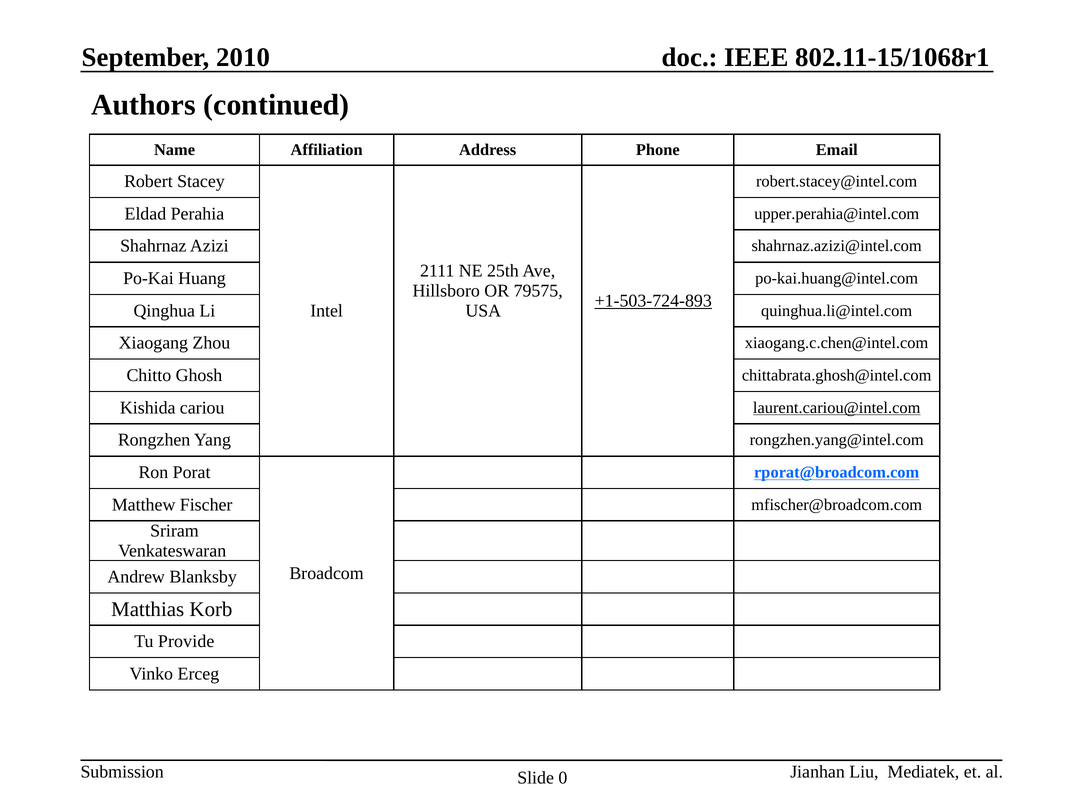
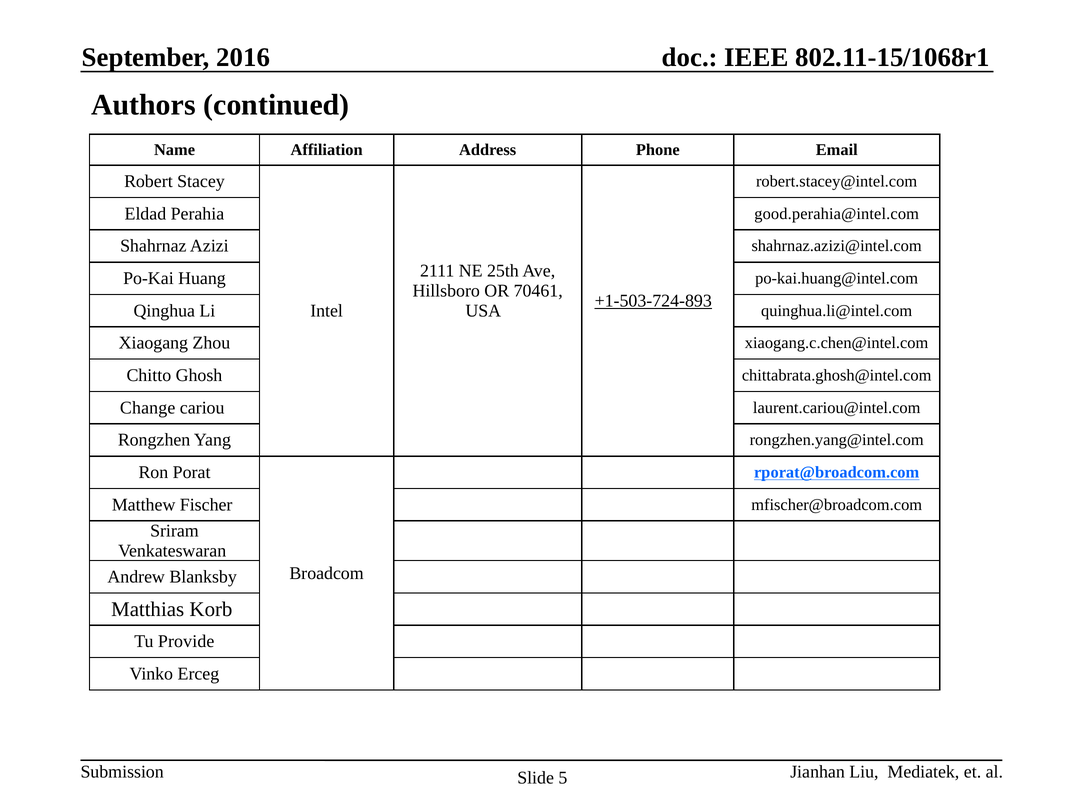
2010: 2010 -> 2016
upper.perahia@intel.com: upper.perahia@intel.com -> good.perahia@intel.com
79575: 79575 -> 70461
Kishida: Kishida -> Change
laurent.cariou@intel.com underline: present -> none
0: 0 -> 5
